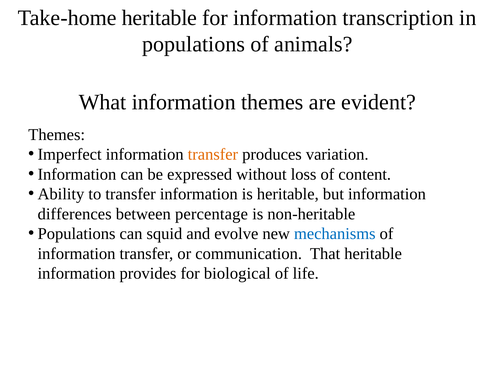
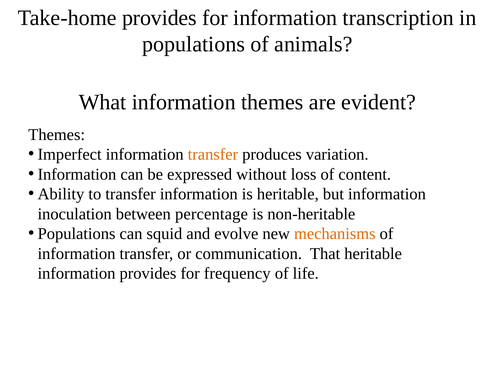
Take-home heritable: heritable -> provides
differences: differences -> inoculation
mechanisms colour: blue -> orange
biological: biological -> frequency
